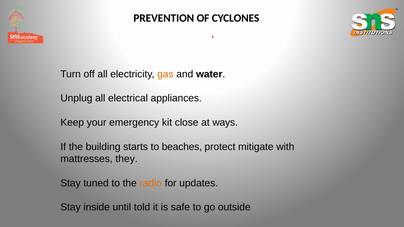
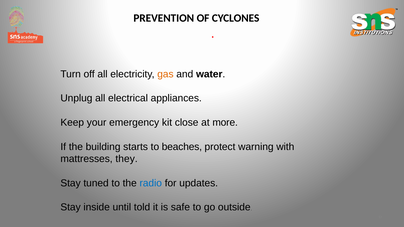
ways: ways -> more
mitigate: mitigate -> warning
radio colour: orange -> blue
